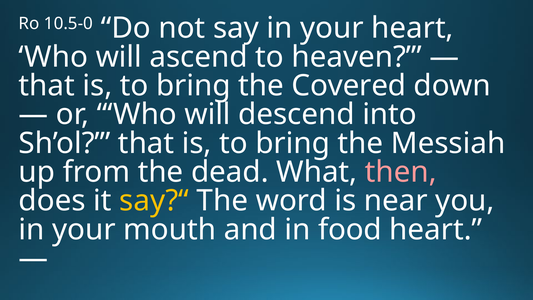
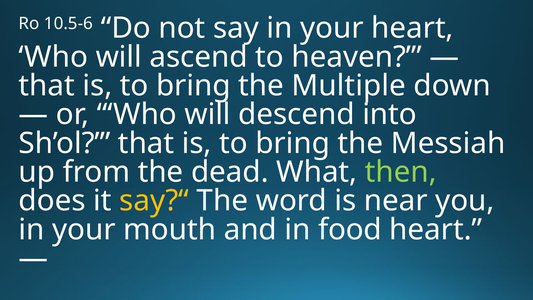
10.5-0: 10.5-0 -> 10.5-6
Covered: Covered -> Multiple
then colour: pink -> light green
